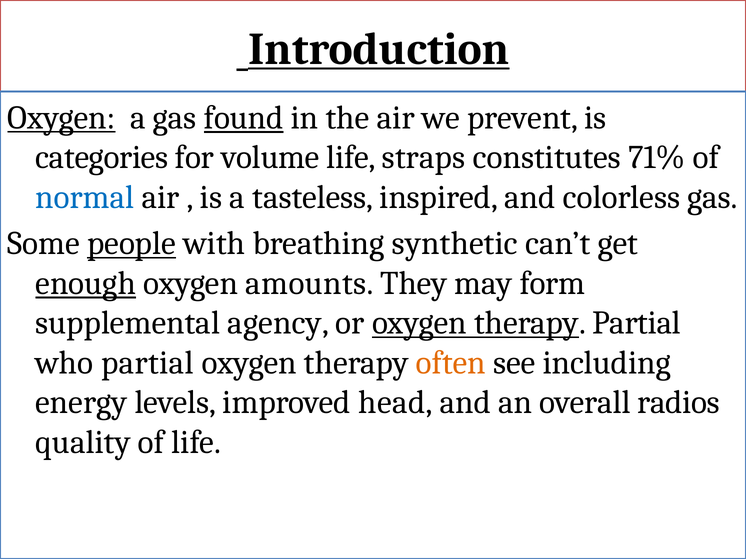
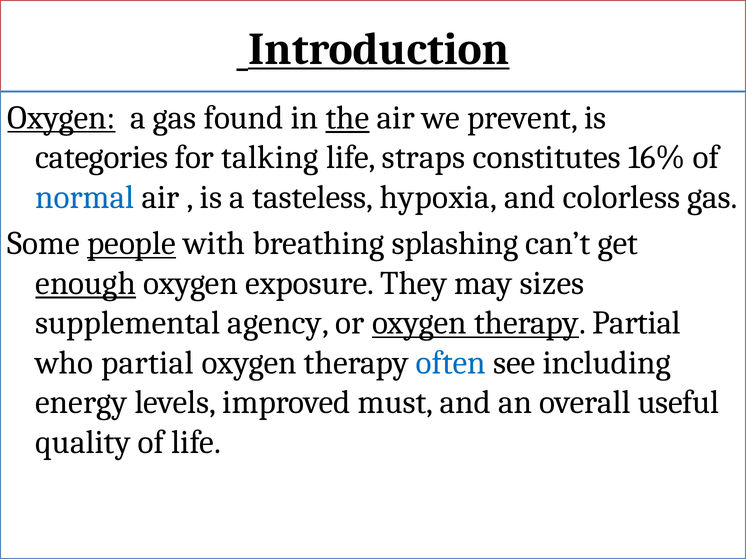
found underline: present -> none
the underline: none -> present
volume: volume -> talking
71%: 71% -> 16%
inspired: inspired -> hypoxia
synthetic: synthetic -> splashing
amounts: amounts -> exposure
form: form -> sizes
often colour: orange -> blue
head: head -> must
radios: radios -> useful
